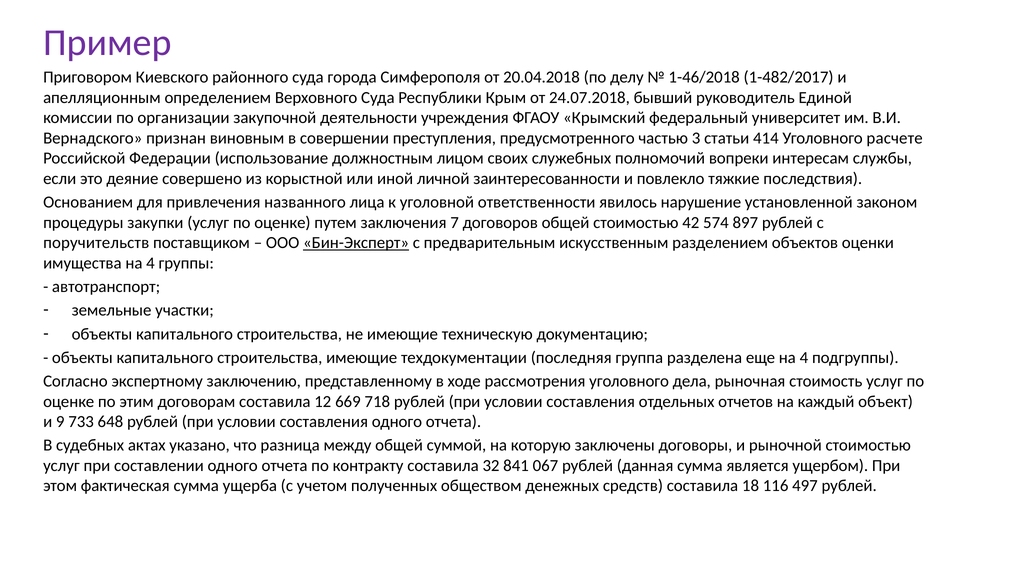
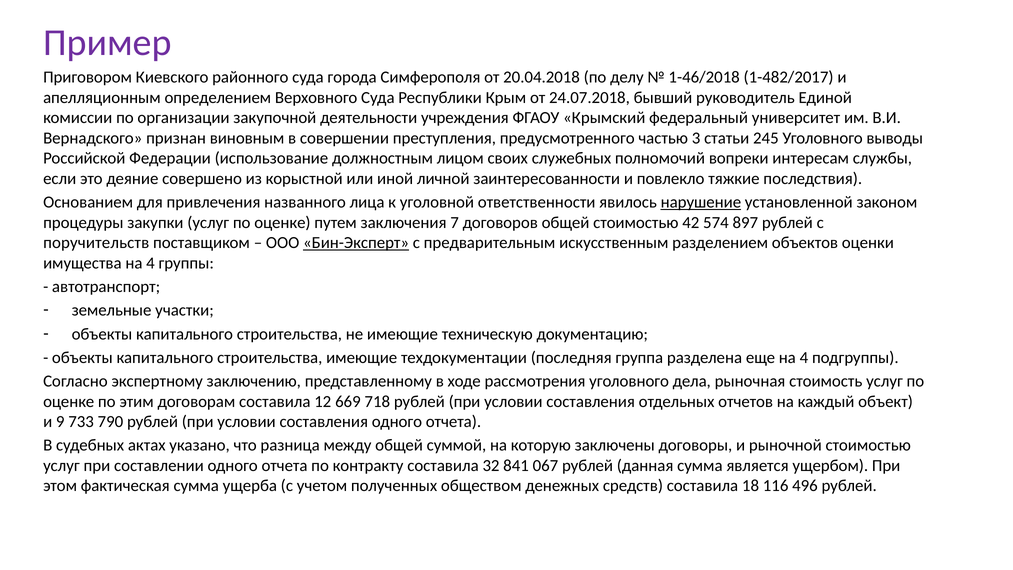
414: 414 -> 245
расчете: расчете -> выводы
нарушение underline: none -> present
648: 648 -> 790
497: 497 -> 496
